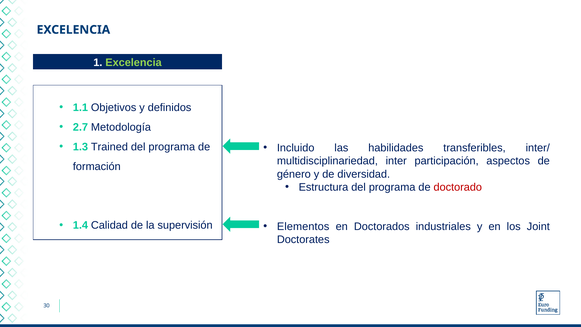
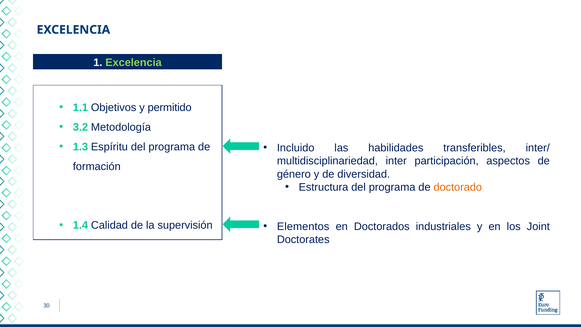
definidos: definidos -> permitido
2.7: 2.7 -> 3.2
Trained: Trained -> Espíritu
doctorado colour: red -> orange
